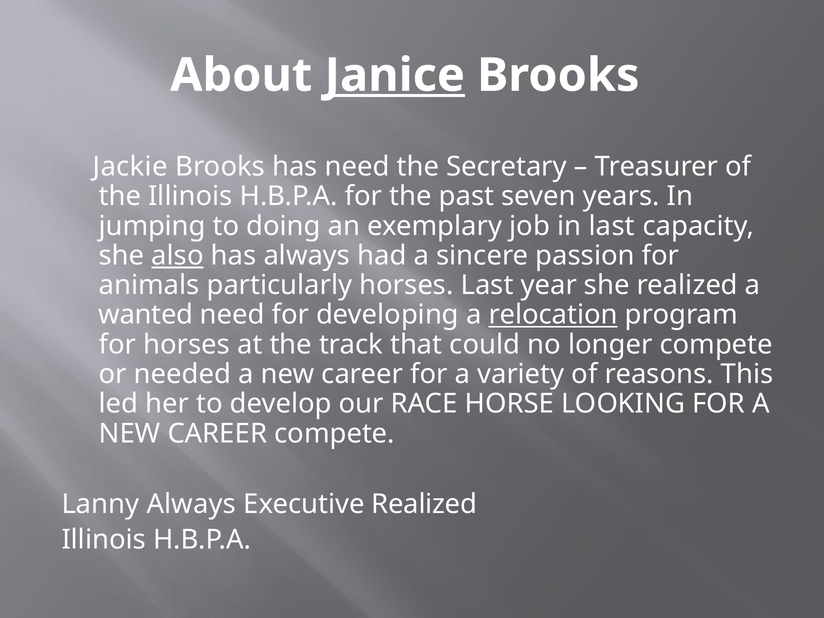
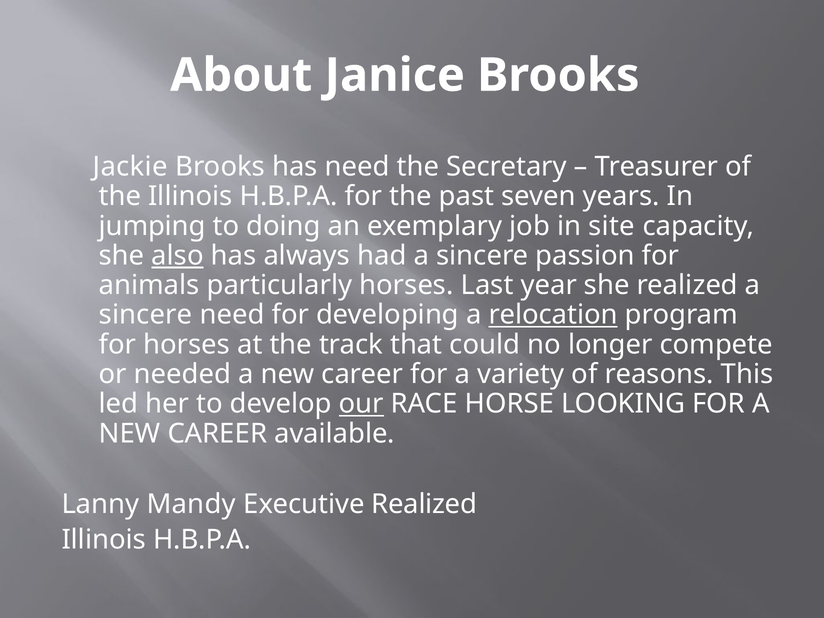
Janice underline: present -> none
in last: last -> site
wanted at (146, 315): wanted -> sincere
our underline: none -> present
CAREER compete: compete -> available
Lanny Always: Always -> Mandy
